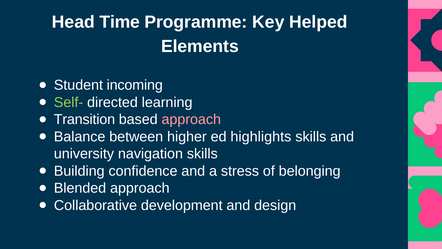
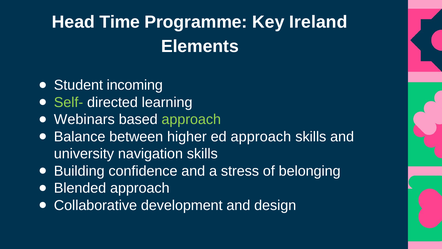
Helped: Helped -> Ireland
Transition: Transition -> Webinars
approach at (191, 119) colour: pink -> light green
ed highlights: highlights -> approach
